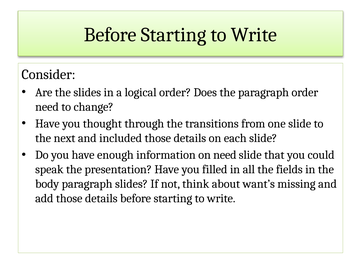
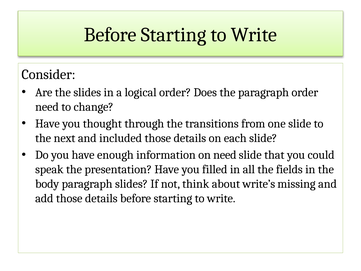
want’s: want’s -> write’s
